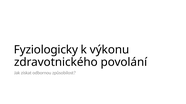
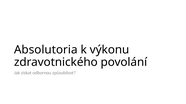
Fyziologicky: Fyziologicky -> Absolutoria
